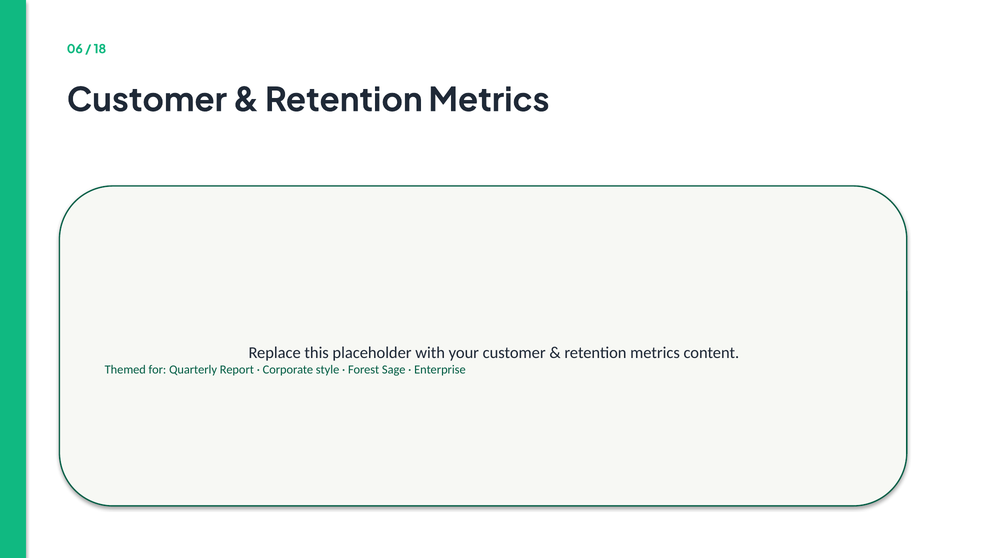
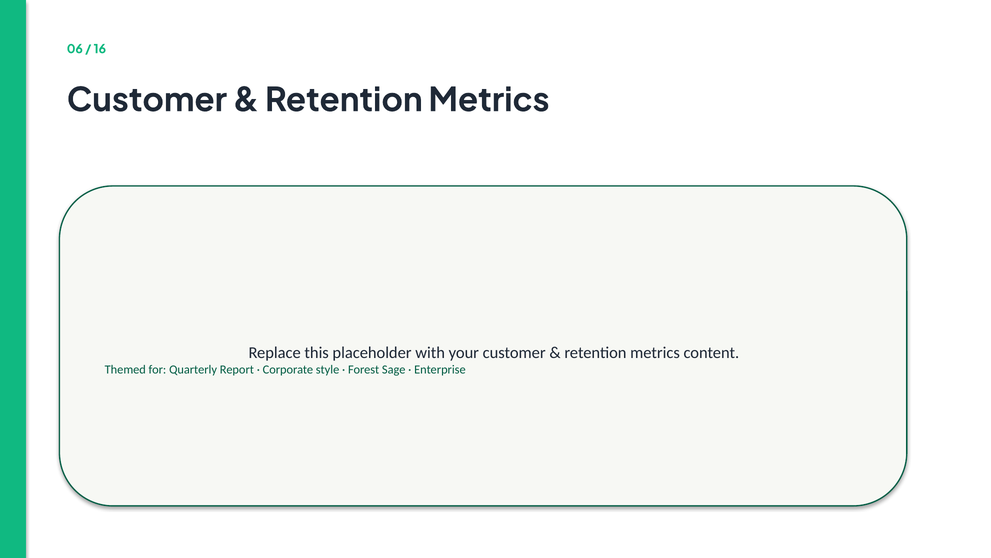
18: 18 -> 16
